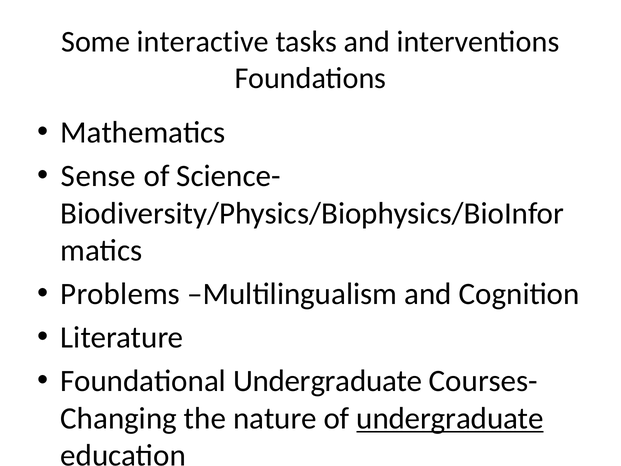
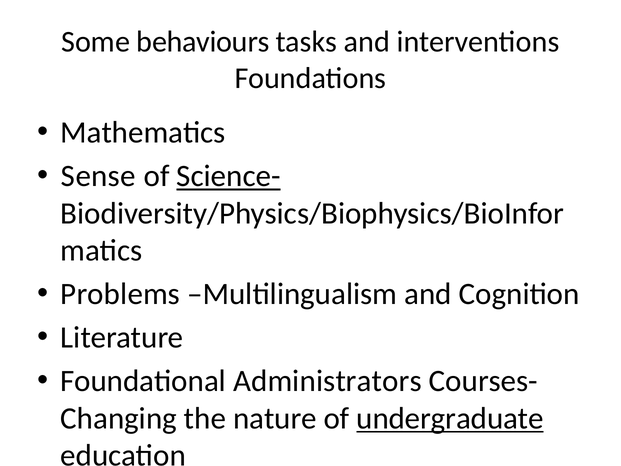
interactive: interactive -> behaviours
Science- underline: none -> present
Foundational Undergraduate: Undergraduate -> Administrators
